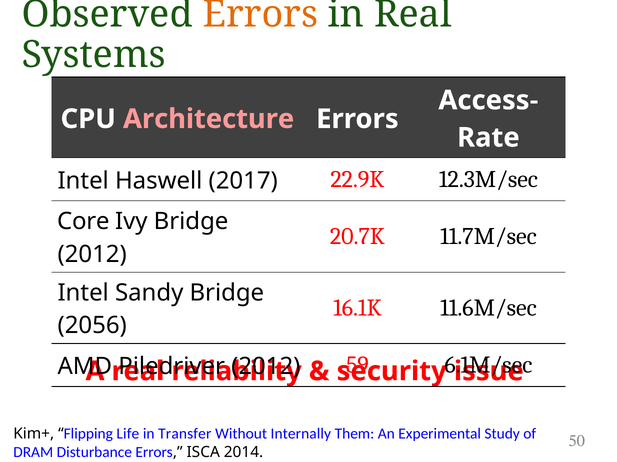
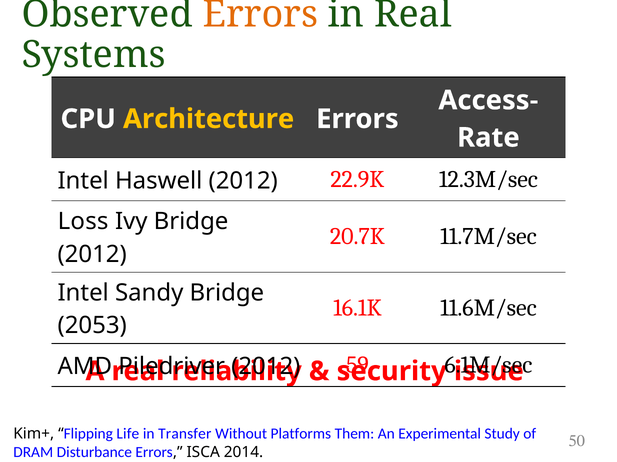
Architecture colour: pink -> yellow
Haswell 2017: 2017 -> 2012
Core: Core -> Loss
2056: 2056 -> 2053
Internally: Internally -> Platforms
